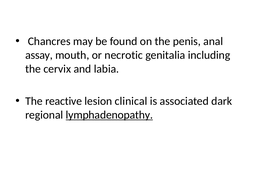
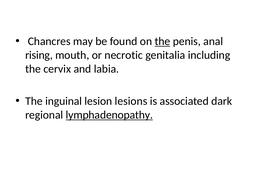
the at (162, 41) underline: none -> present
assay: assay -> rising
reactive: reactive -> inguinal
clinical: clinical -> lesions
